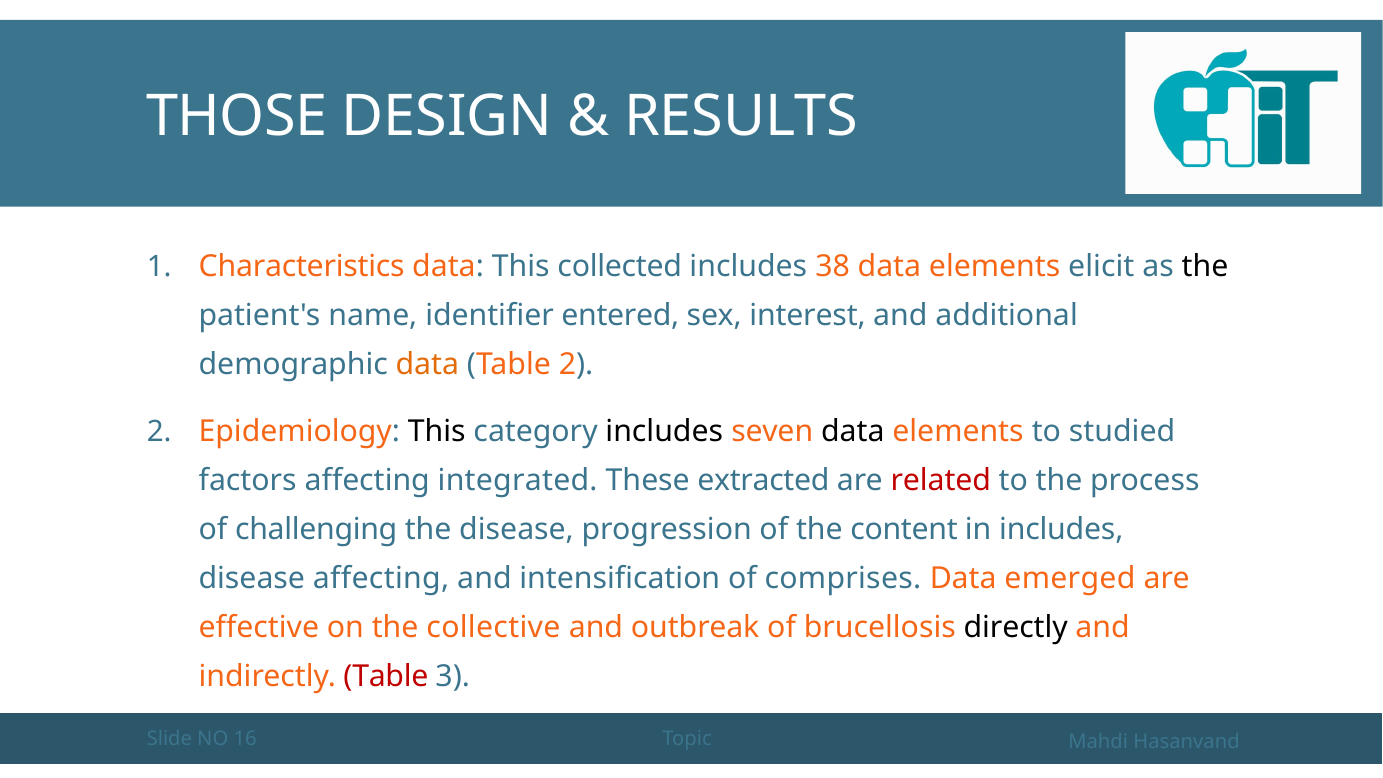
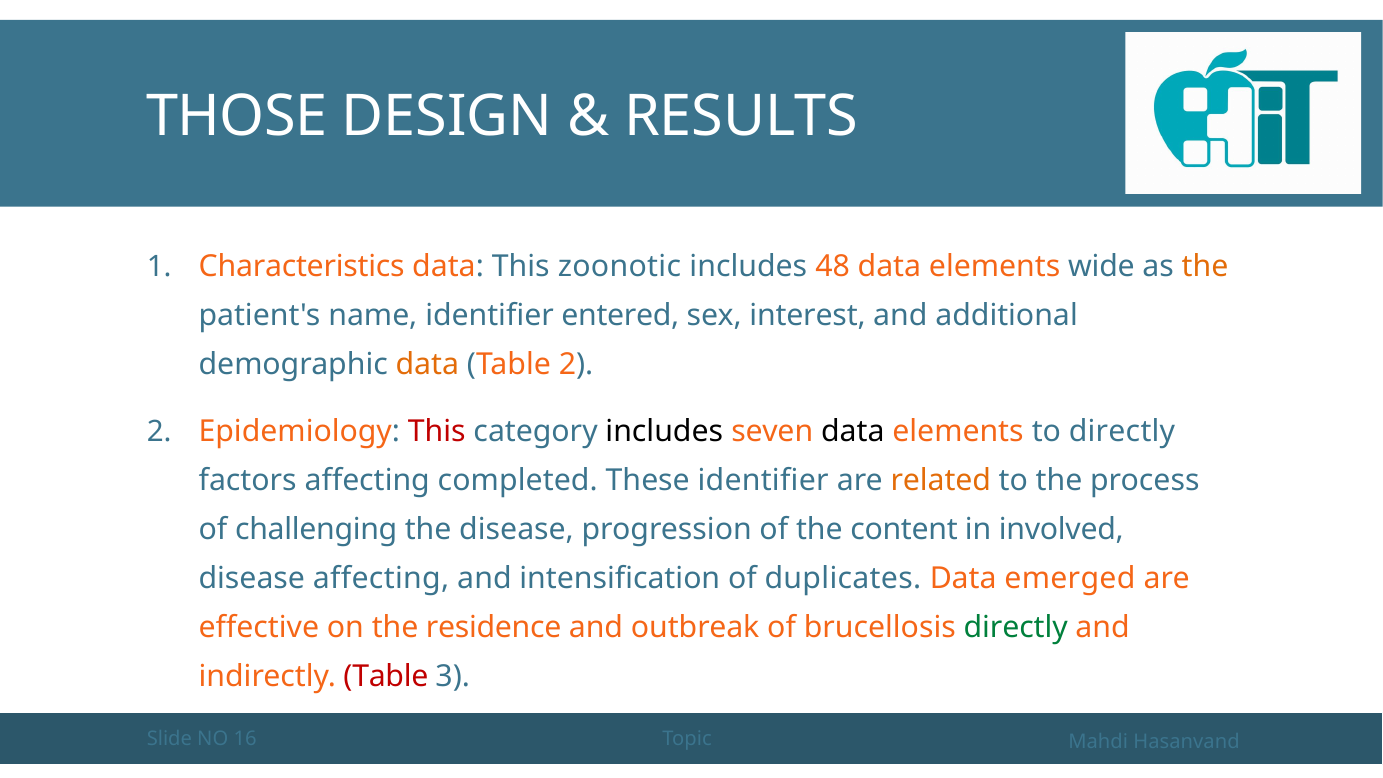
collected: collected -> zoonotic
38: 38 -> 48
elicit: elicit -> wide
the at (1205, 266) colour: black -> orange
This at (437, 431) colour: black -> red
to studied: studied -> directly
integrated: integrated -> completed
These extracted: extracted -> identifier
related colour: red -> orange
in includes: includes -> involved
comprises: comprises -> duplicates
collective: collective -> residence
directly at (1016, 627) colour: black -> green
